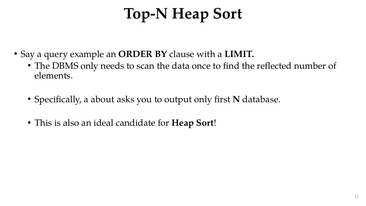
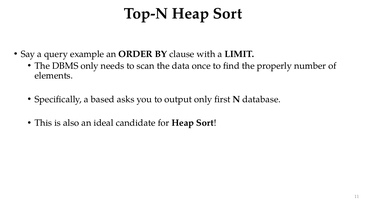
reflected: reflected -> properly
about: about -> based
